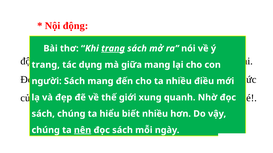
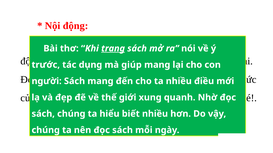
trang at (46, 65): trang -> trước
mà giữa: giữa -> giúp
nên underline: present -> none
